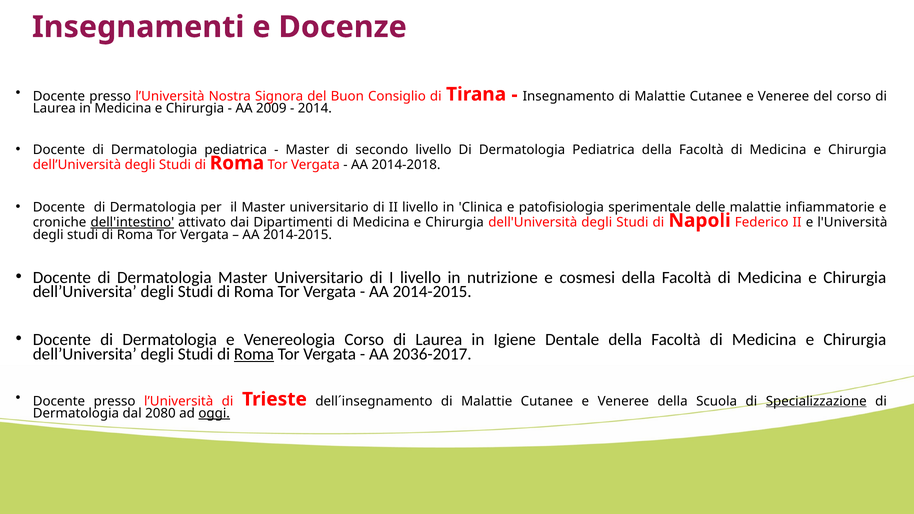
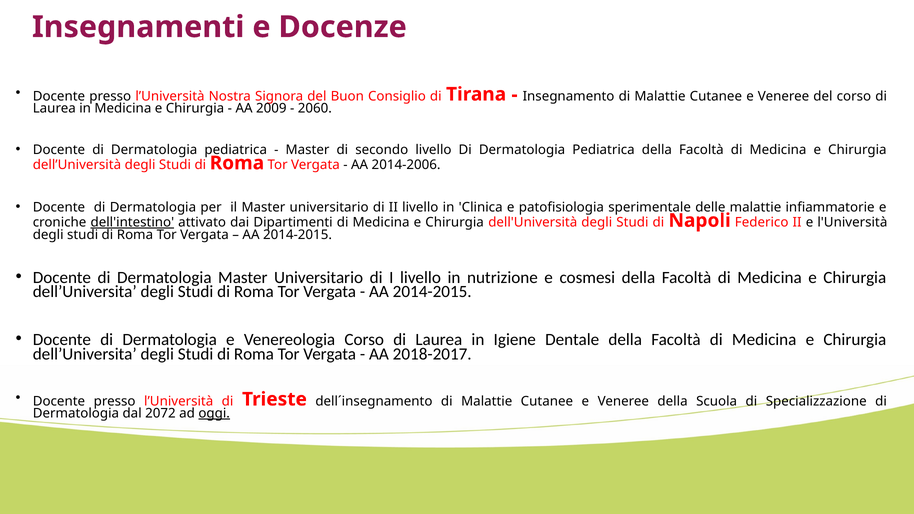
2014: 2014 -> 2060
2014-2018: 2014-2018 -> 2014-2006
Roma at (254, 354) underline: present -> none
2036-2017: 2036-2017 -> 2018-2017
Specializzazione underline: present -> none
2080: 2080 -> 2072
